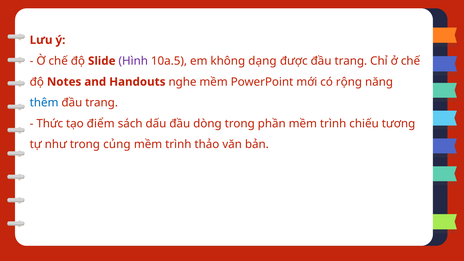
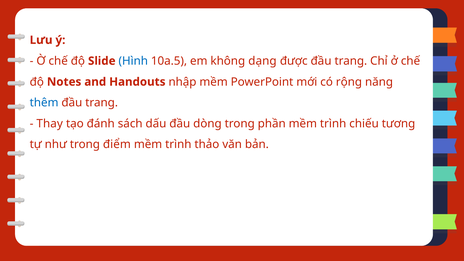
Hình colour: purple -> blue
nghe: nghe -> nhập
Thức: Thức -> Thay
điểm: điểm -> đánh
củng: củng -> điểm
